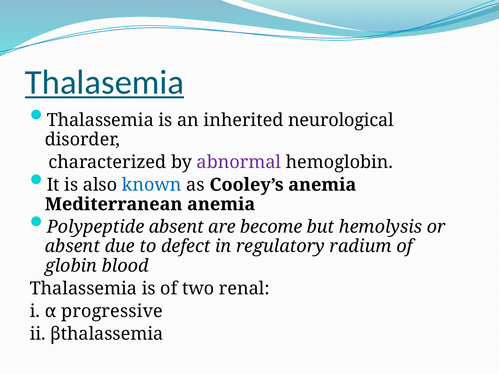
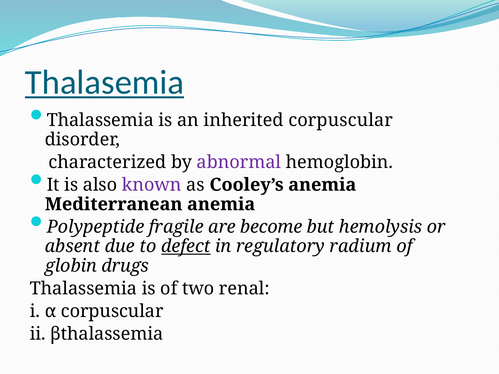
inherited neurological: neurological -> corpuscular
known colour: blue -> purple
Polypeptide absent: absent -> fragile
defect underline: none -> present
blood: blood -> drugs
α progressive: progressive -> corpuscular
